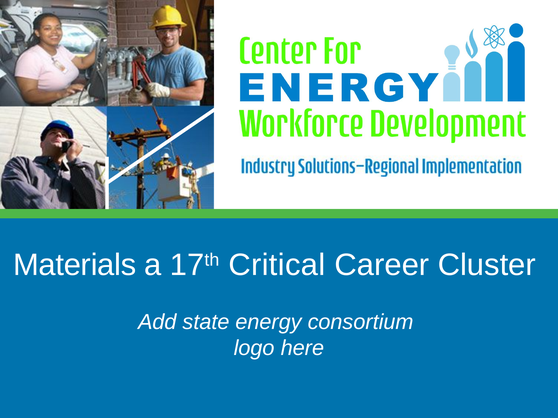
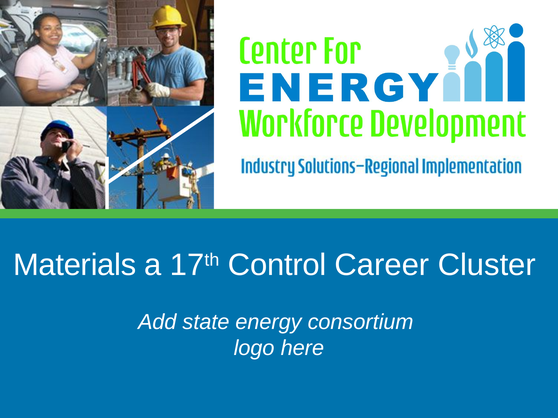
Critical: Critical -> Control
